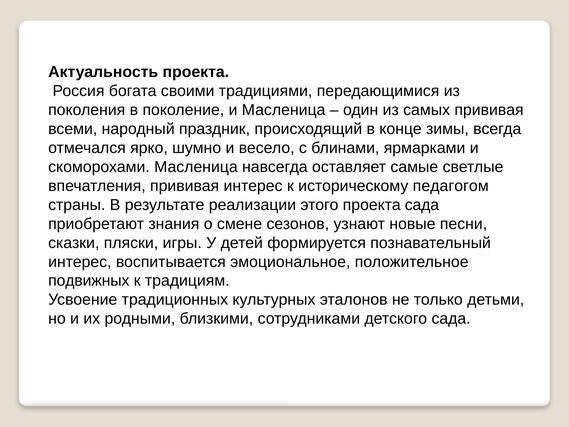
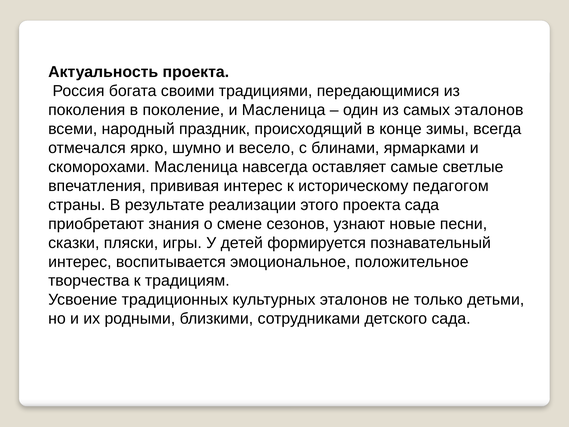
самых прививая: прививая -> эталонов
подвижных: подвижных -> творчества
